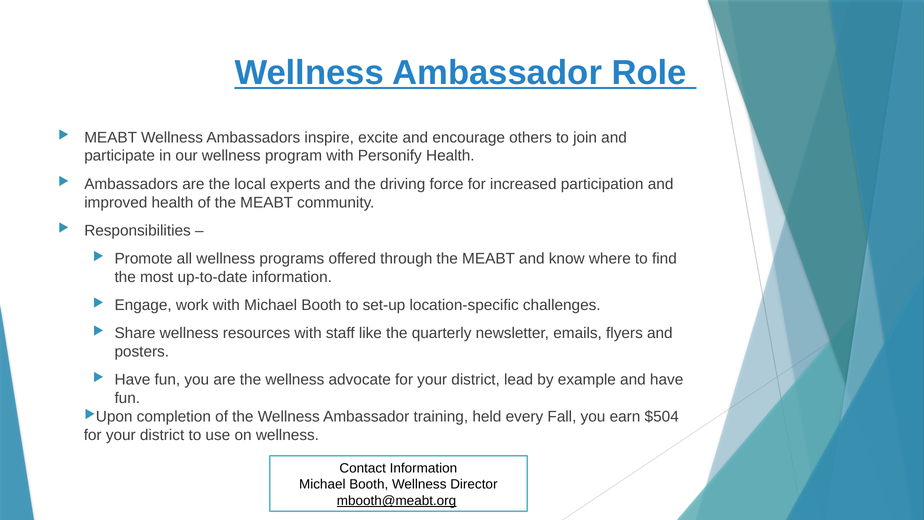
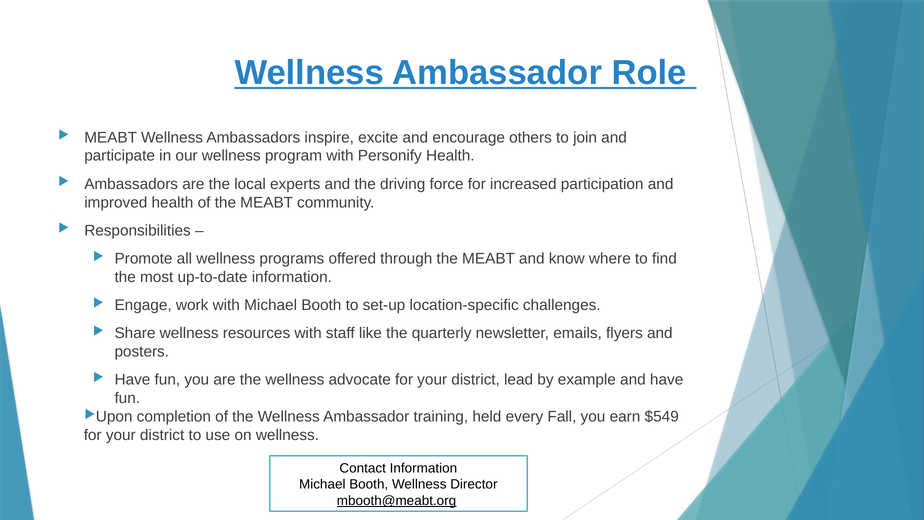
$504: $504 -> $549
